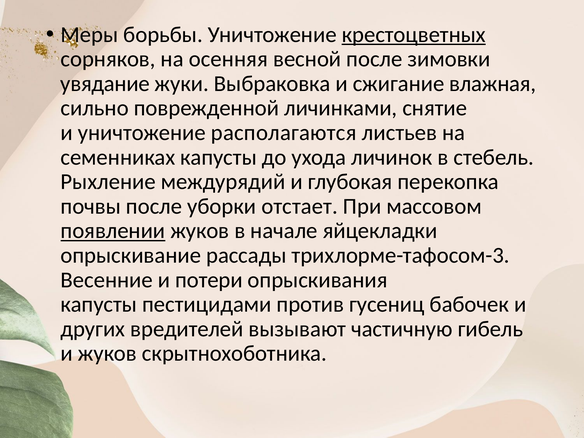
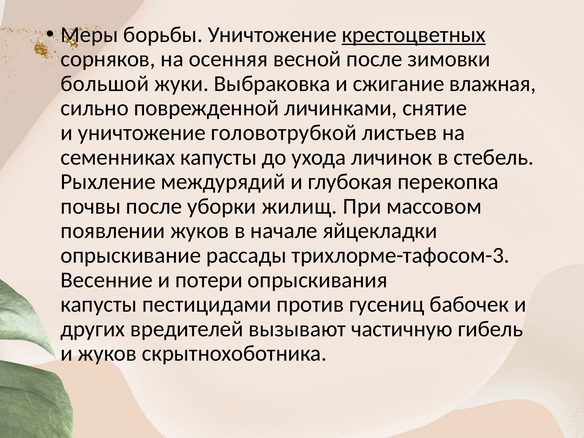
увядание: увядание -> большой
располагаются: располагаются -> головотрубкой
отстает: отстает -> жилищ
появлении underline: present -> none
